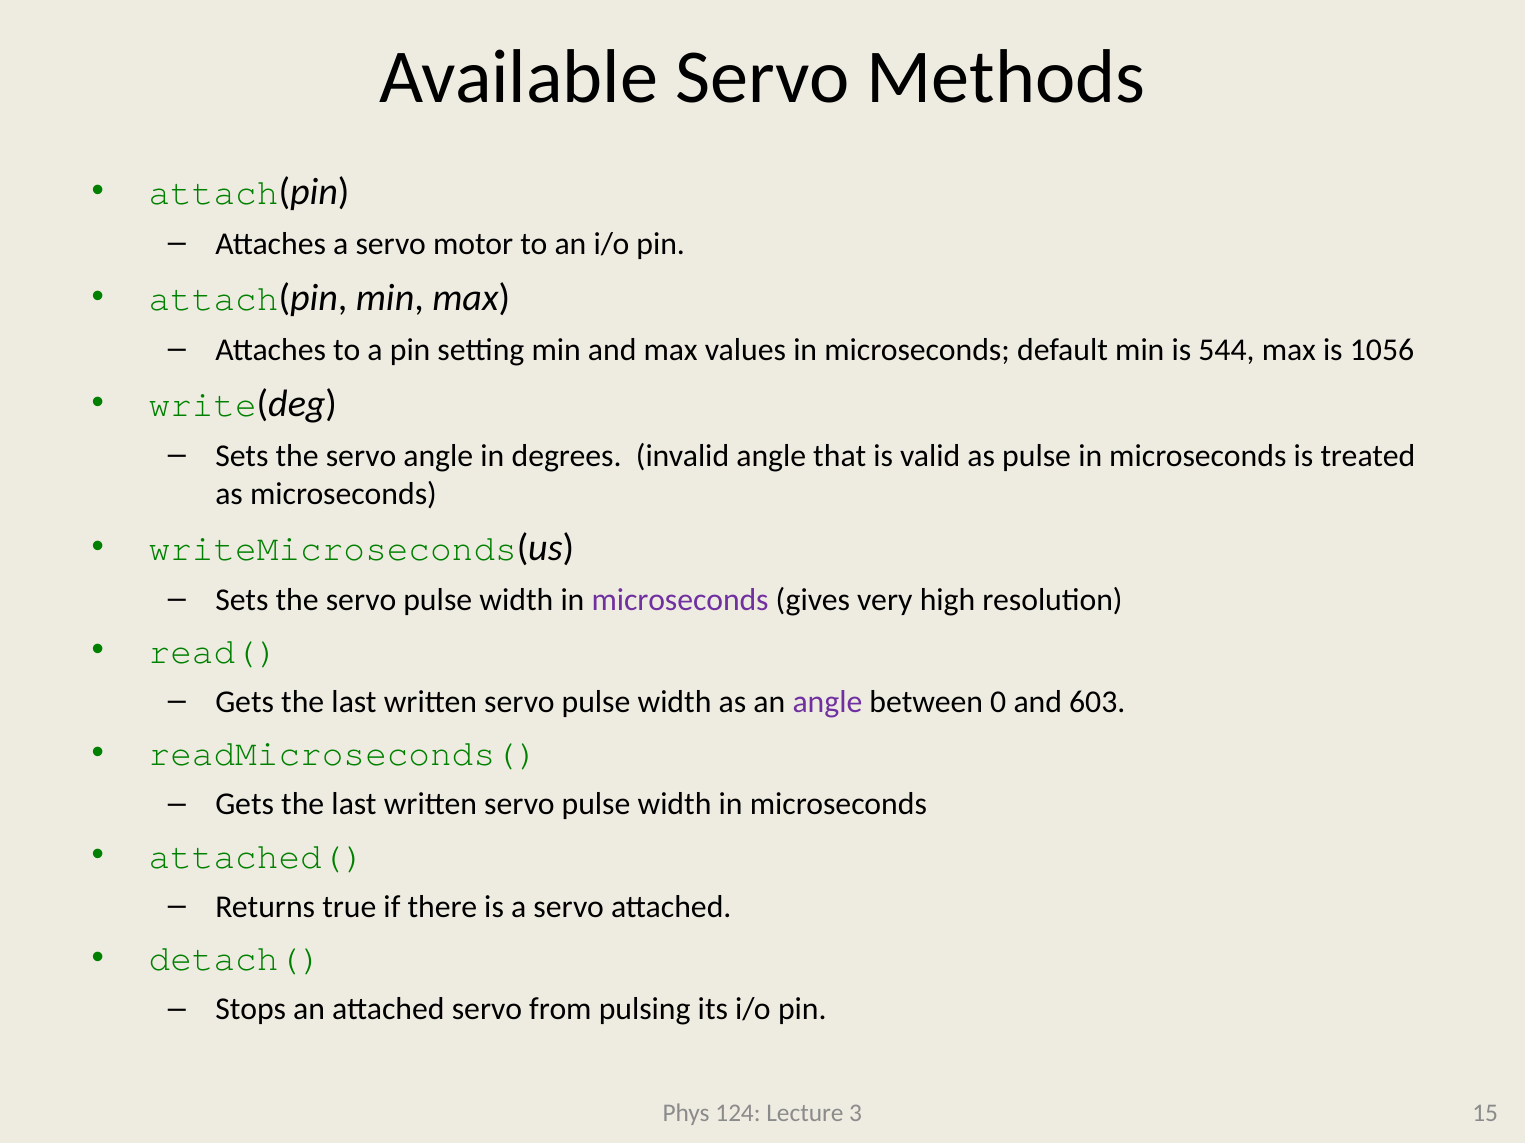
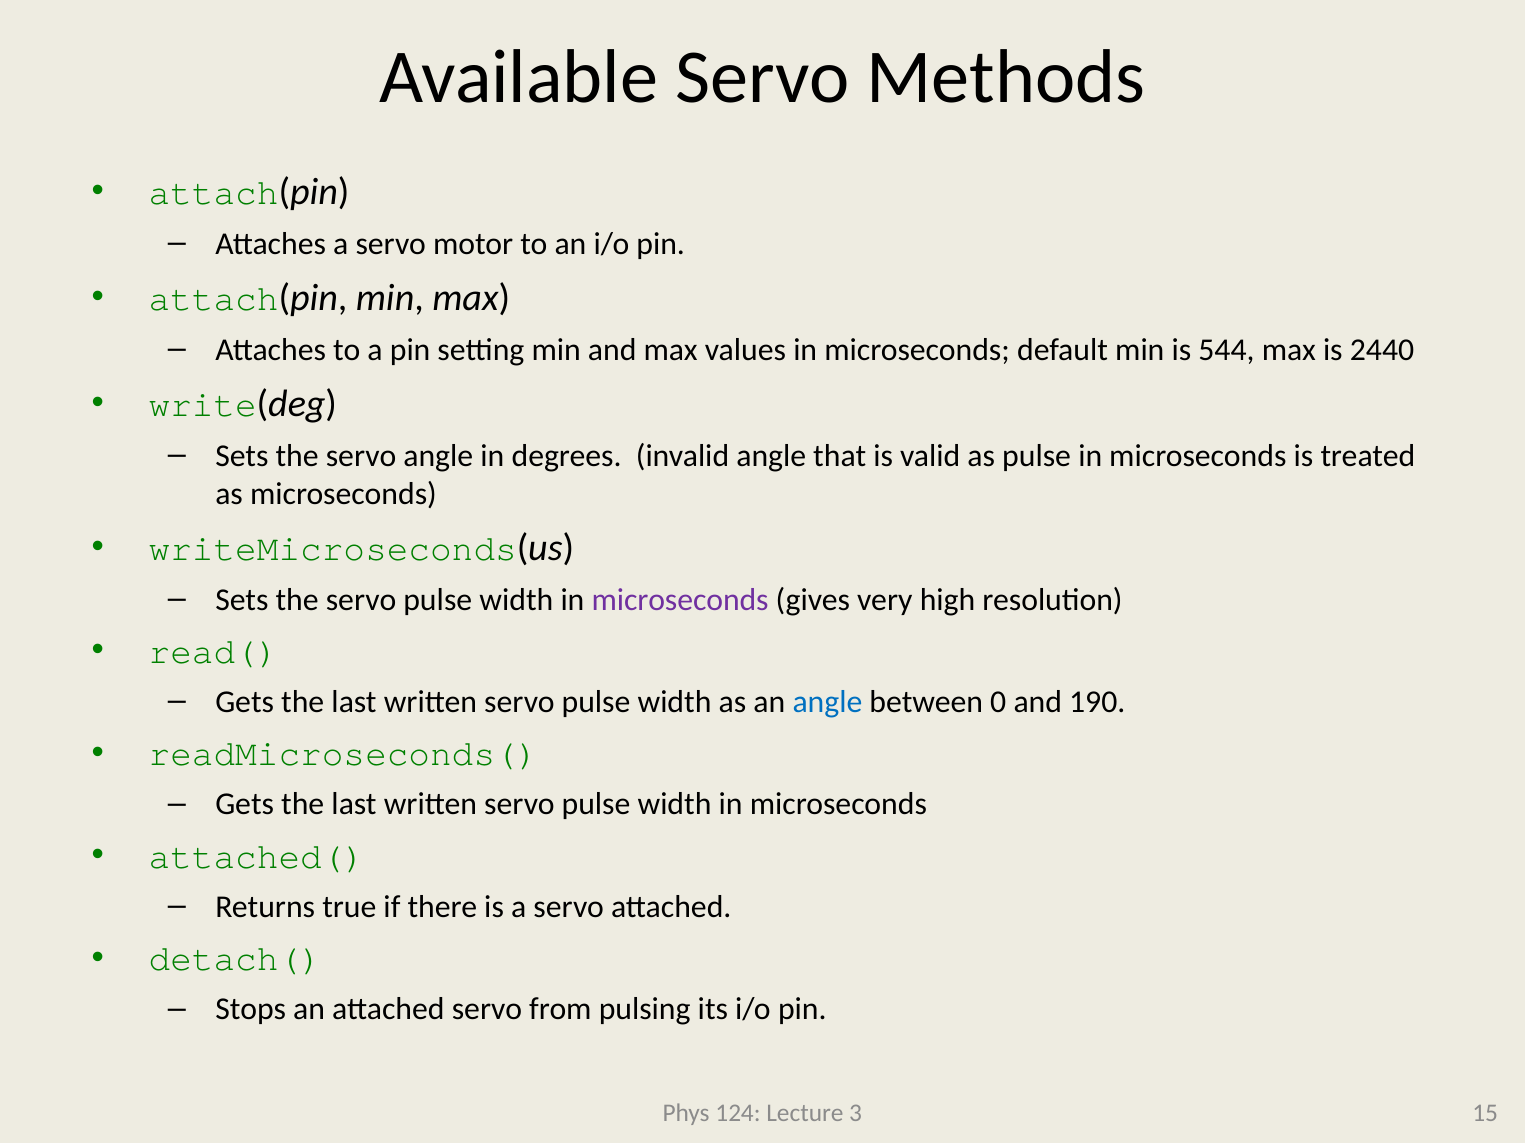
1056: 1056 -> 2440
angle at (827, 702) colour: purple -> blue
603: 603 -> 190
